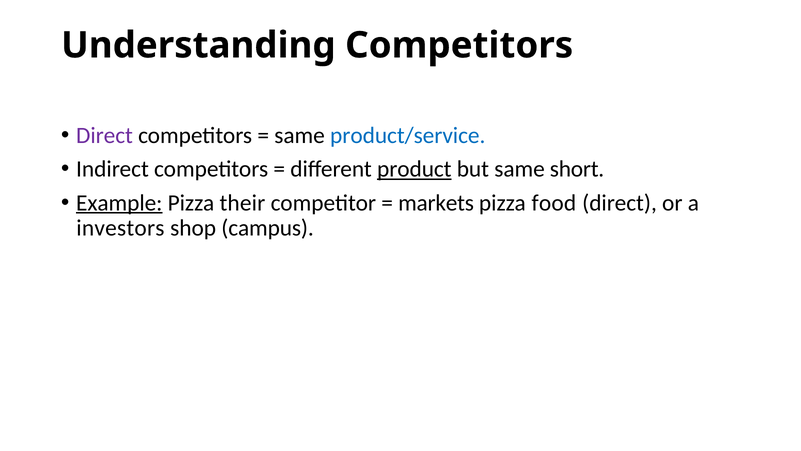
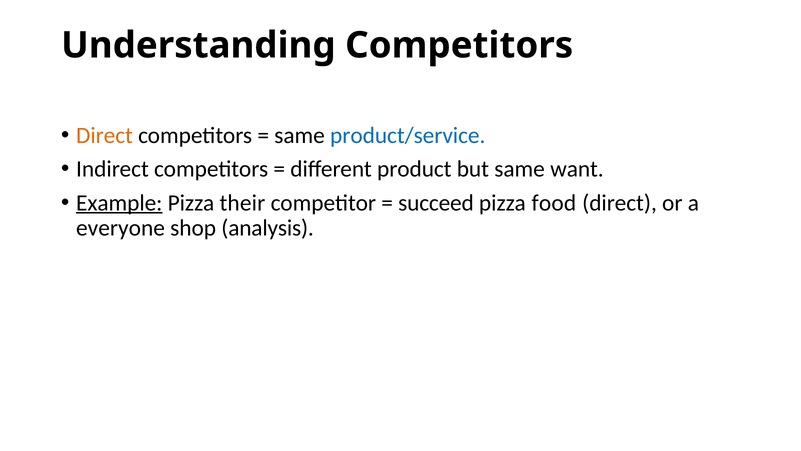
Direct at (104, 135) colour: purple -> orange
product underline: present -> none
short: short -> want
markets: markets -> succeed
investors: investors -> everyone
campus: campus -> analysis
